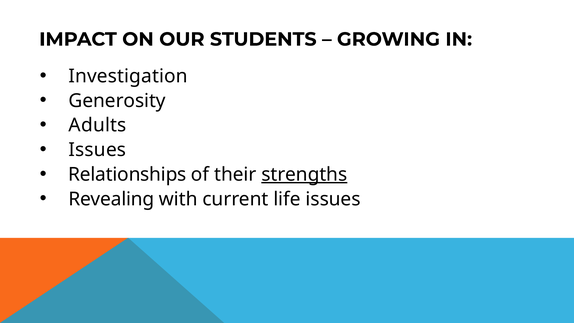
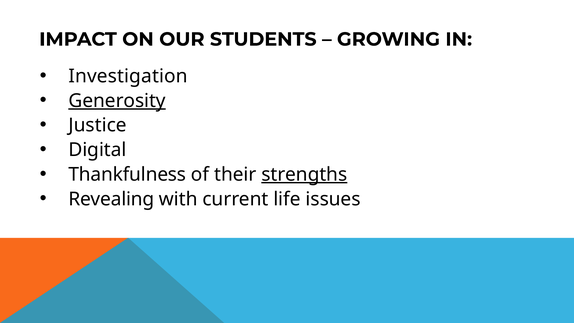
Generosity underline: none -> present
Adults: Adults -> Justice
Issues at (97, 150): Issues -> Digital
Relationships: Relationships -> Thankfulness
